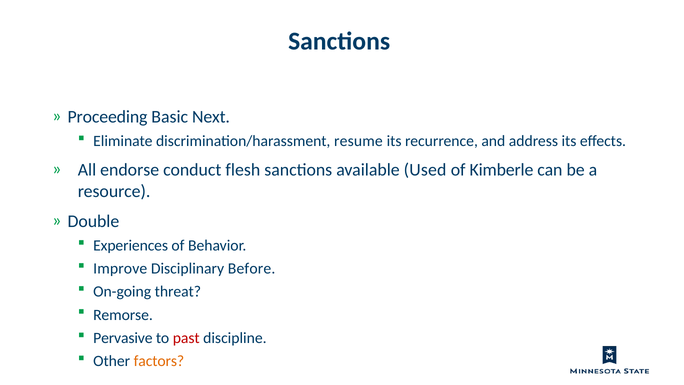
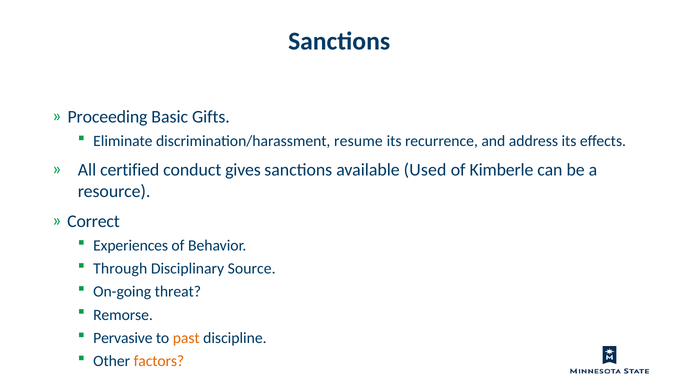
Next: Next -> Gifts
endorse: endorse -> certified
flesh: flesh -> gives
Double: Double -> Correct
Improve: Improve -> Through
Before: Before -> Source
past colour: red -> orange
